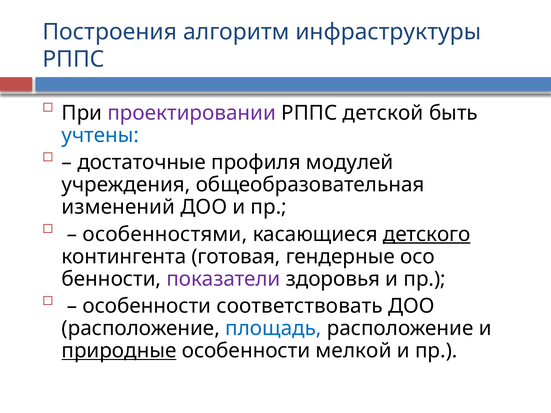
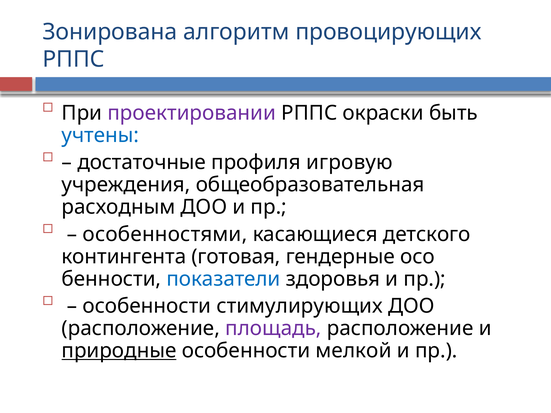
Построения: Построения -> Зонирована
инфраструктуры: инфраструктуры -> провоцирующих
детской: детской -> окраски
модулей: модулей -> игровую
изменений: изменений -> расходным
детского underline: present -> none
показатели colour: purple -> blue
соответствовать: соответствовать -> стимулирующих
площадь colour: blue -> purple
